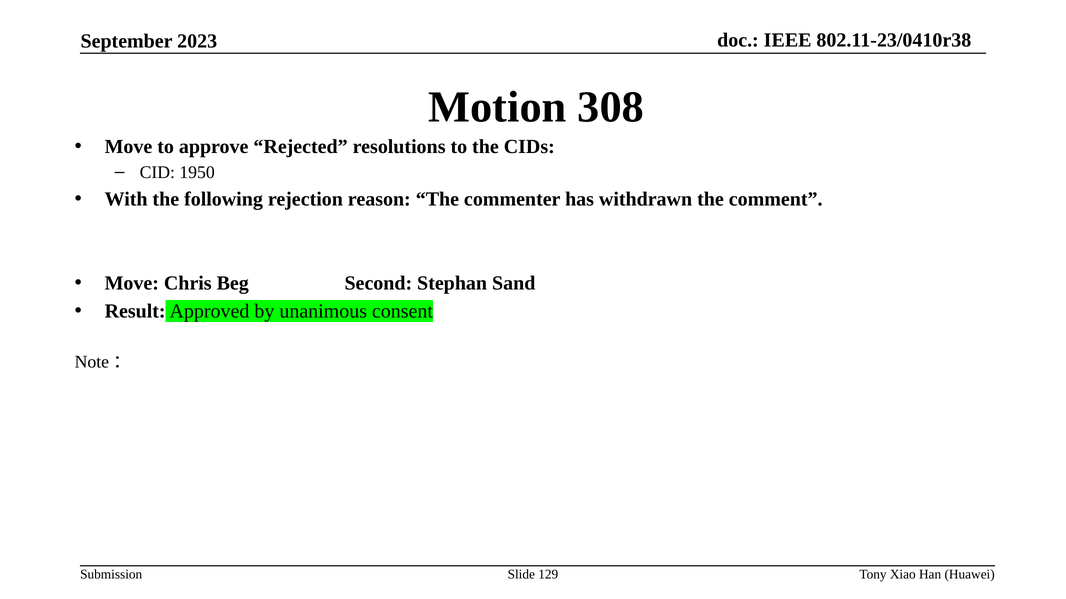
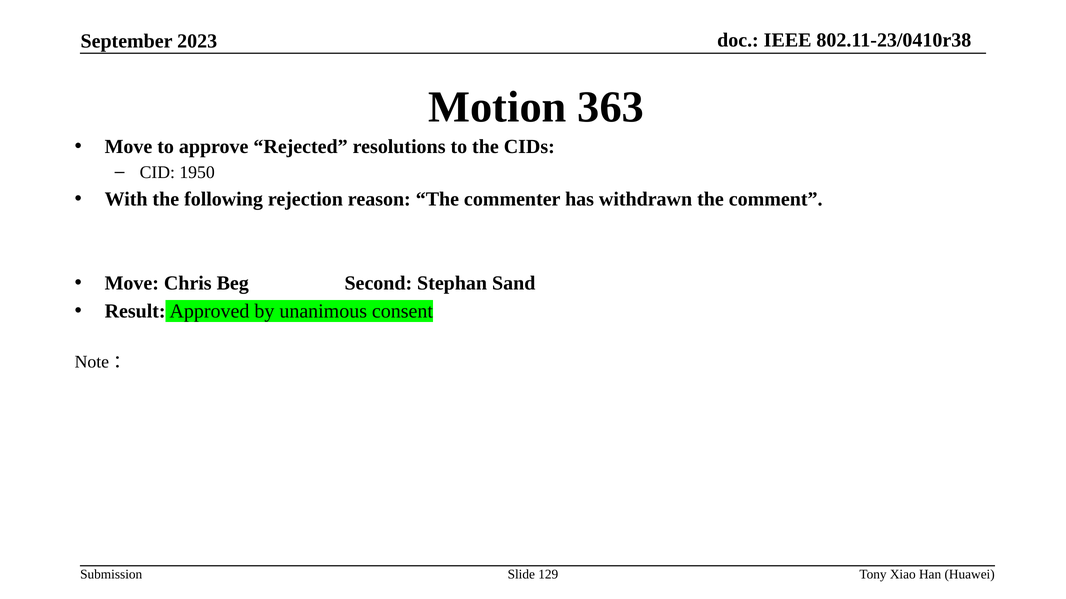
308: 308 -> 363
